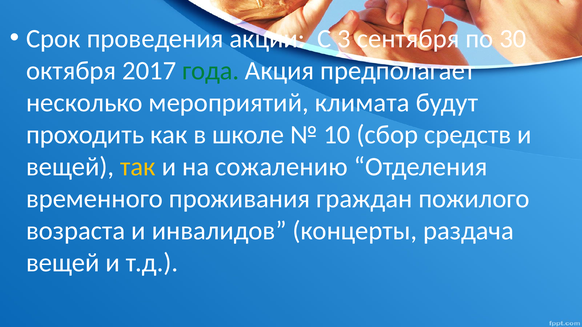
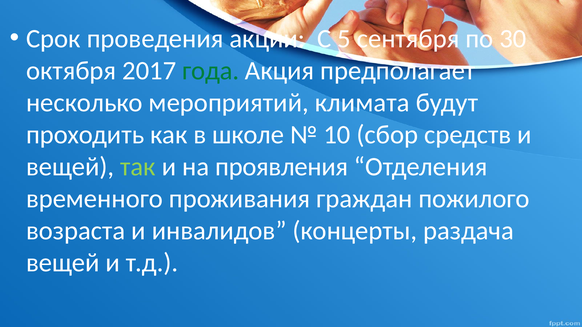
3: 3 -> 5
так colour: yellow -> light green
сожалению: сожалению -> проявления
